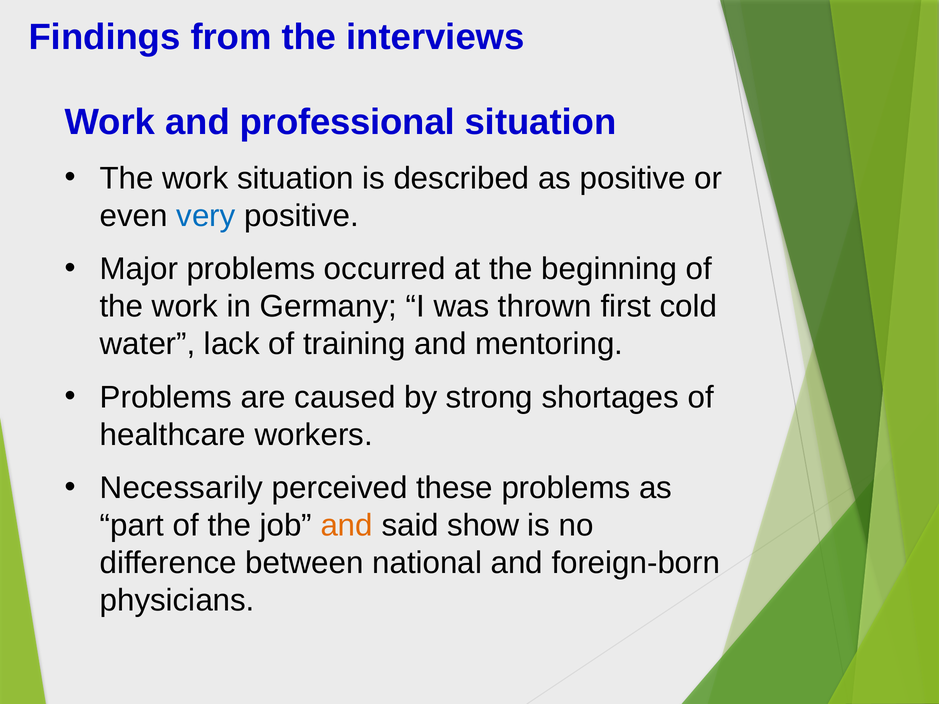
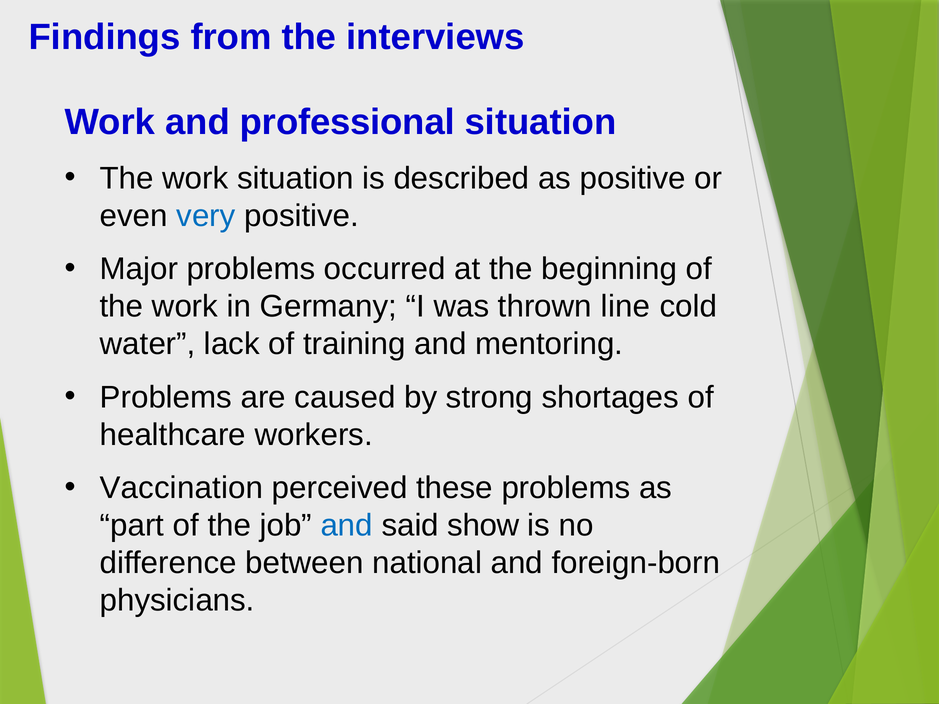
first: first -> line
Necessarily: Necessarily -> Vaccination
and at (347, 526) colour: orange -> blue
